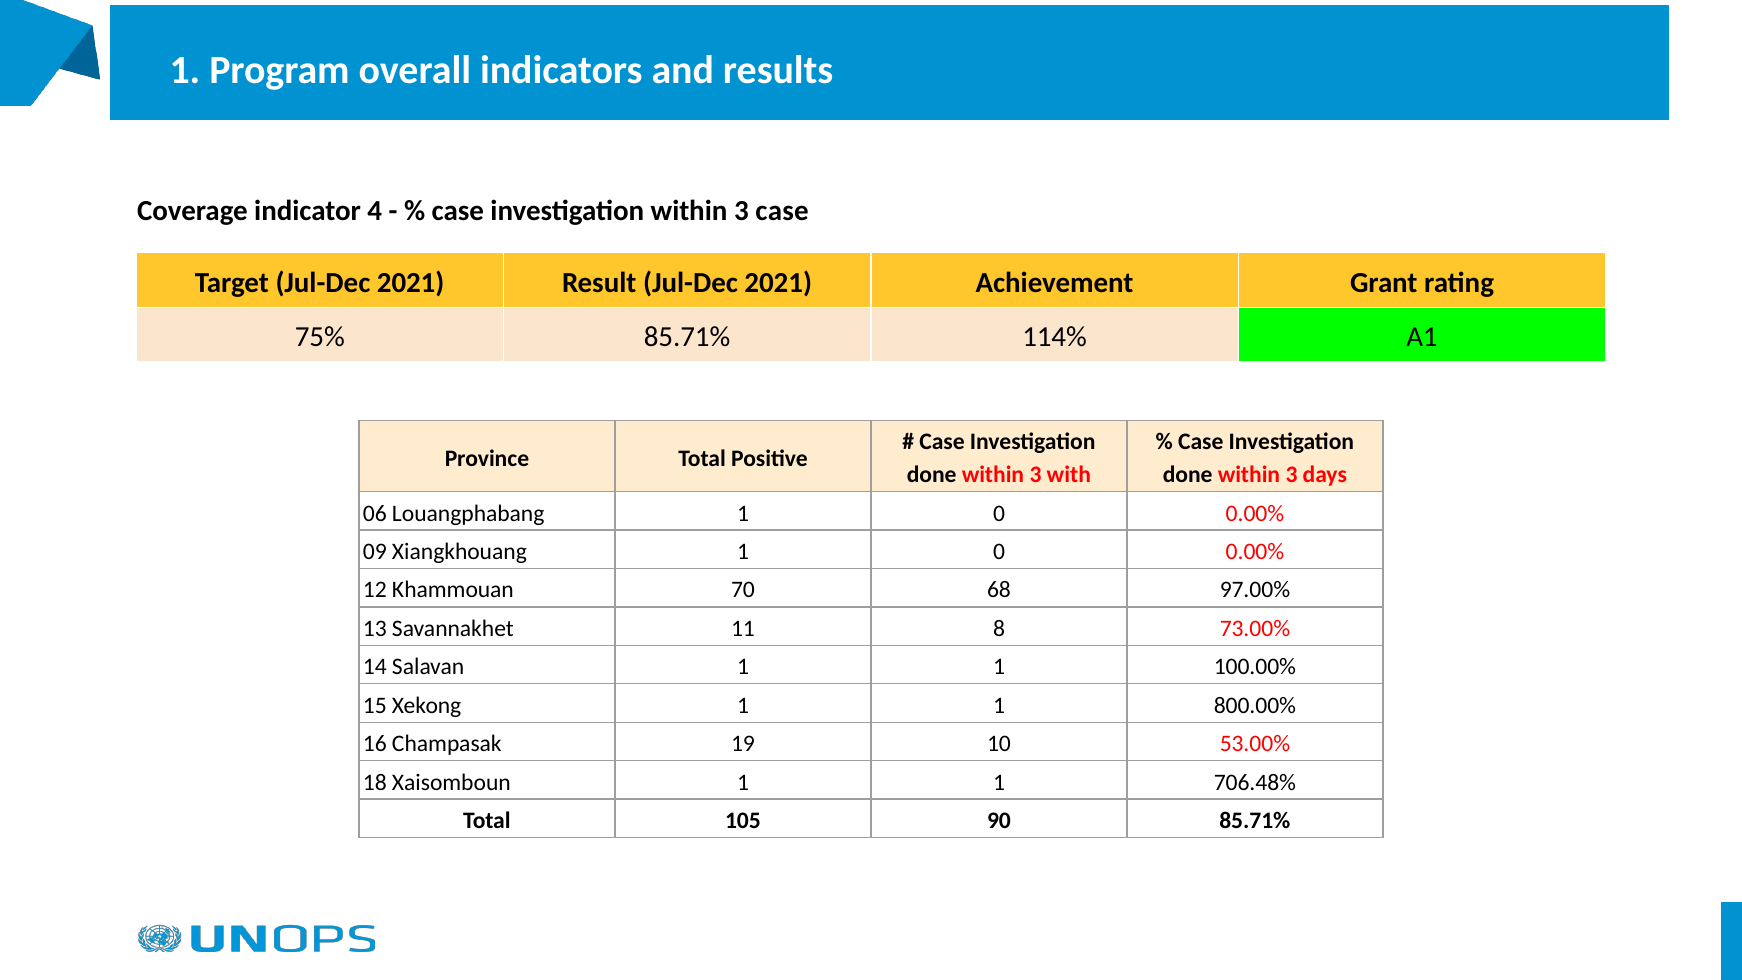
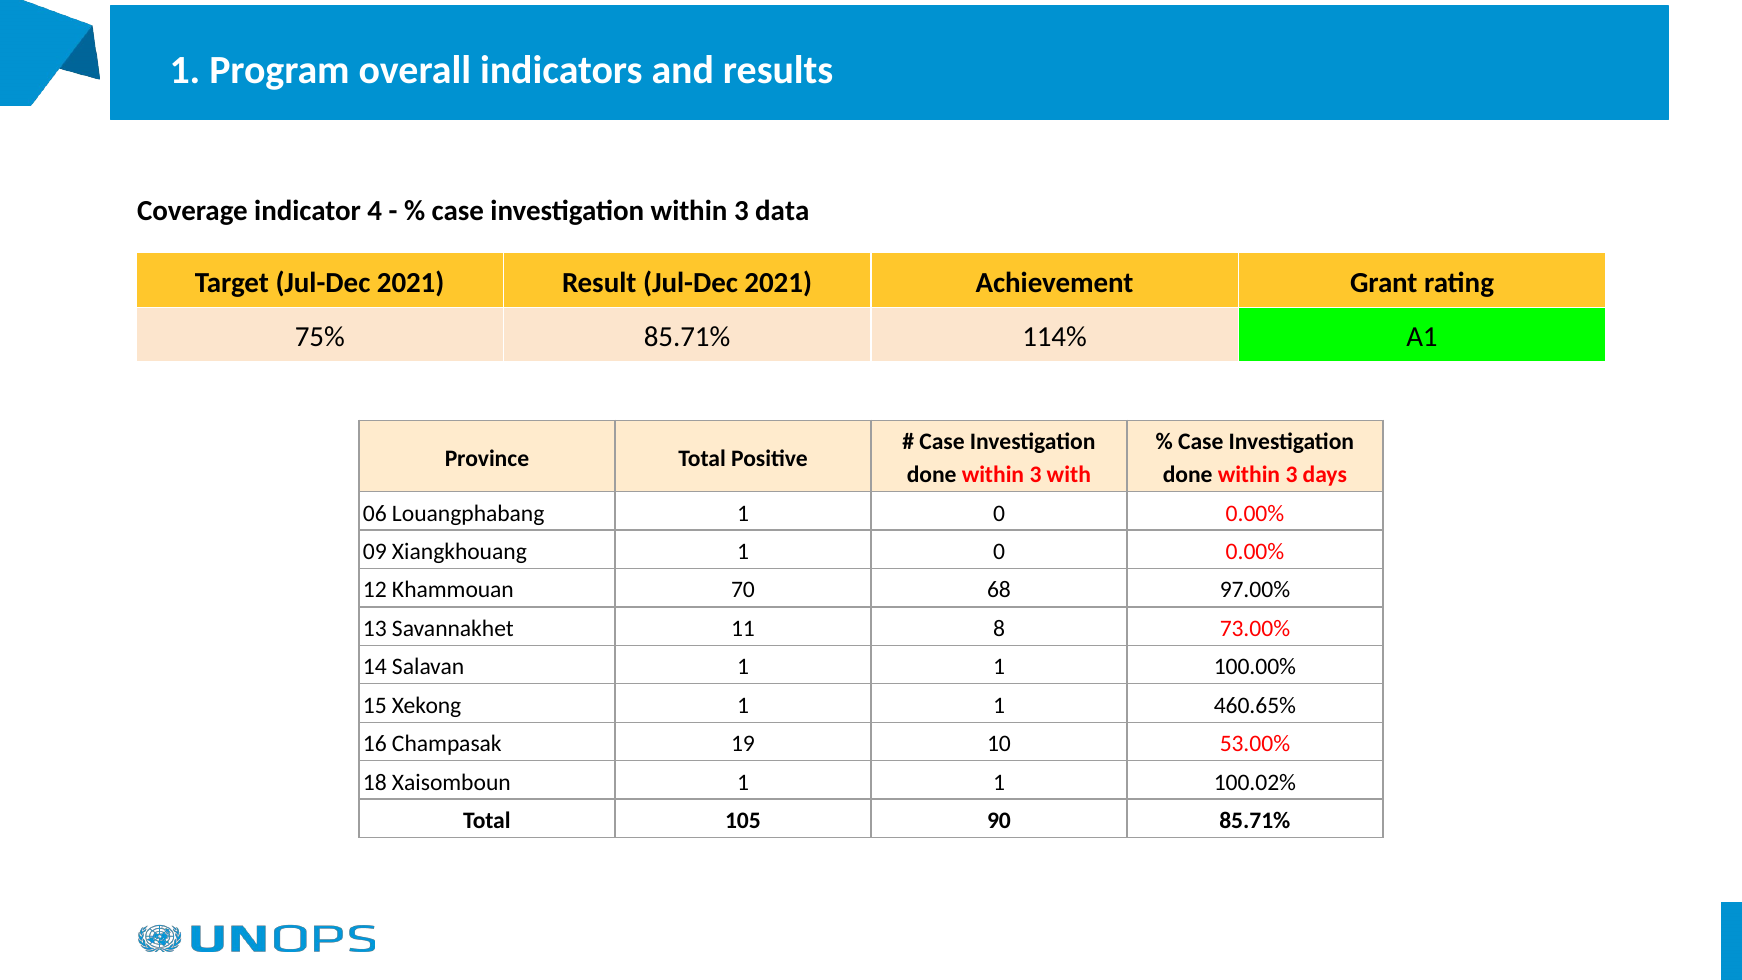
3 case: case -> data
800.00%: 800.00% -> 460.65%
706.48%: 706.48% -> 100.02%
